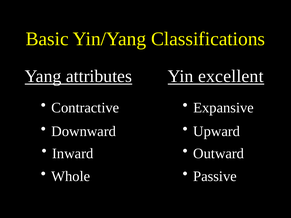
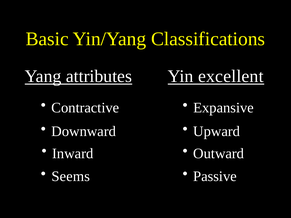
Whole: Whole -> Seems
